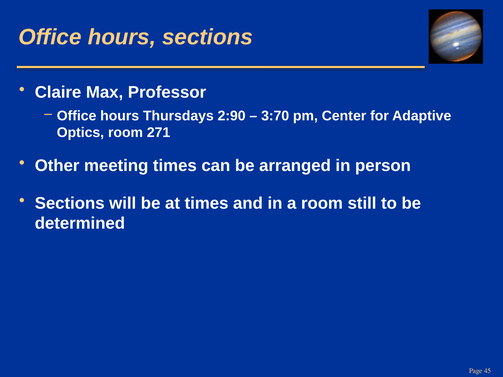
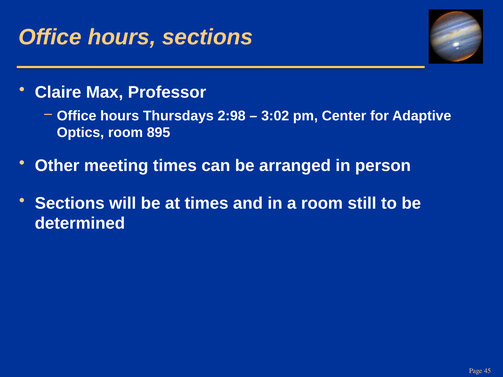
2:90: 2:90 -> 2:98
3:70: 3:70 -> 3:02
271: 271 -> 895
